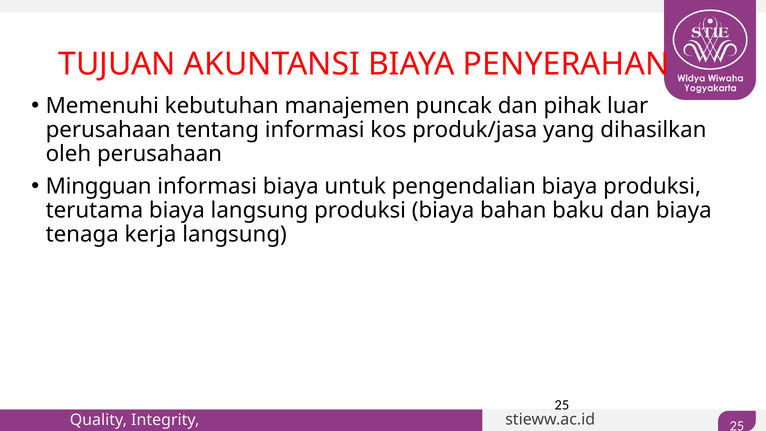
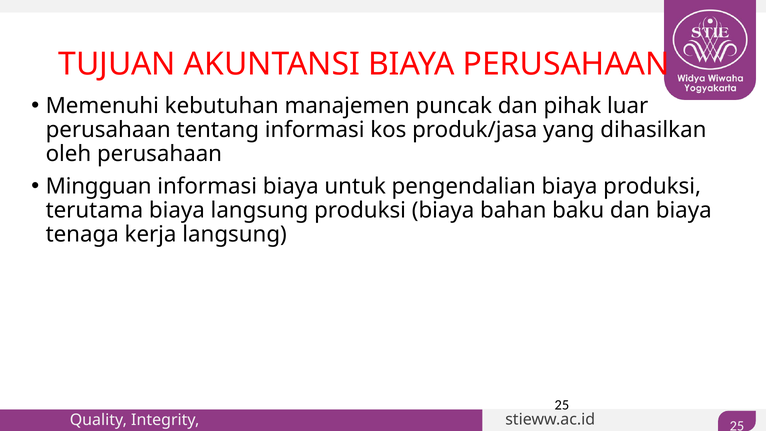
BIAYA PENYERAHAN: PENYERAHAN -> PERUSAHAAN
